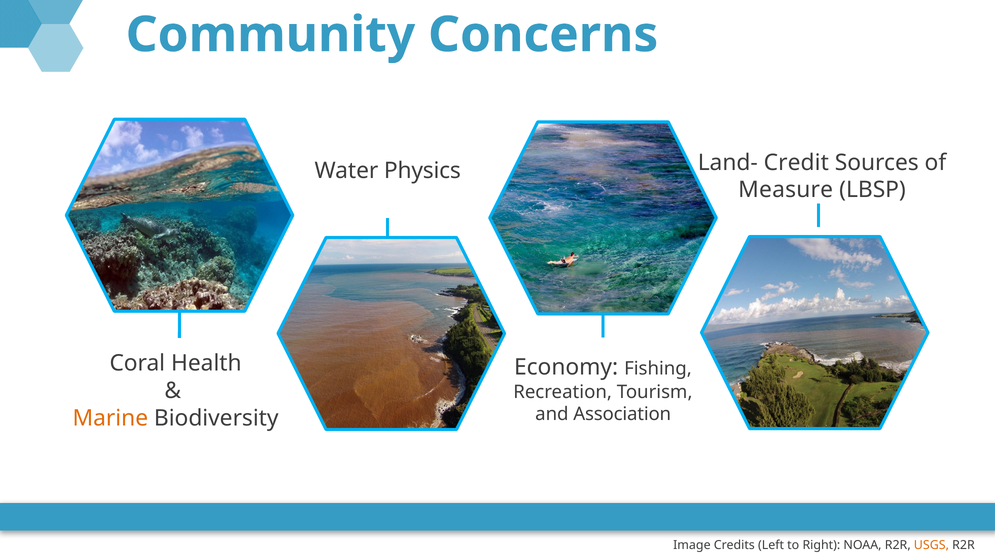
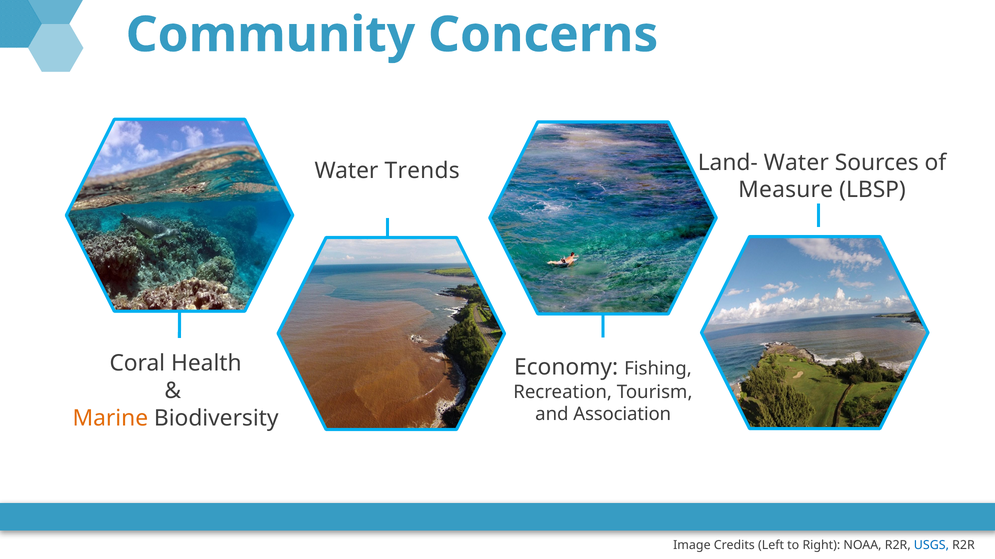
Physics: Physics -> Trends
Credit at (796, 163): Credit -> Water
USGS colour: orange -> blue
